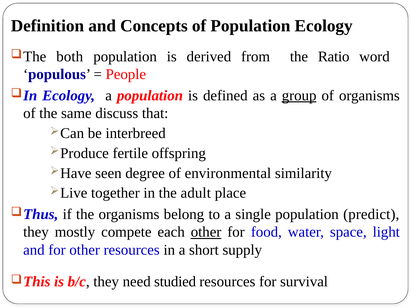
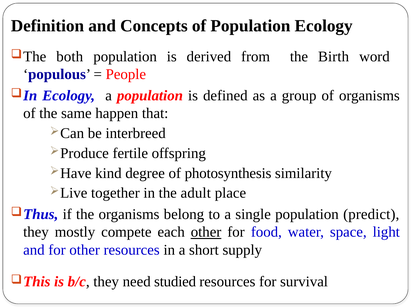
Ratio: Ratio -> Birth
group underline: present -> none
discuss: discuss -> happen
seen: seen -> kind
environmental: environmental -> photosynthesis
